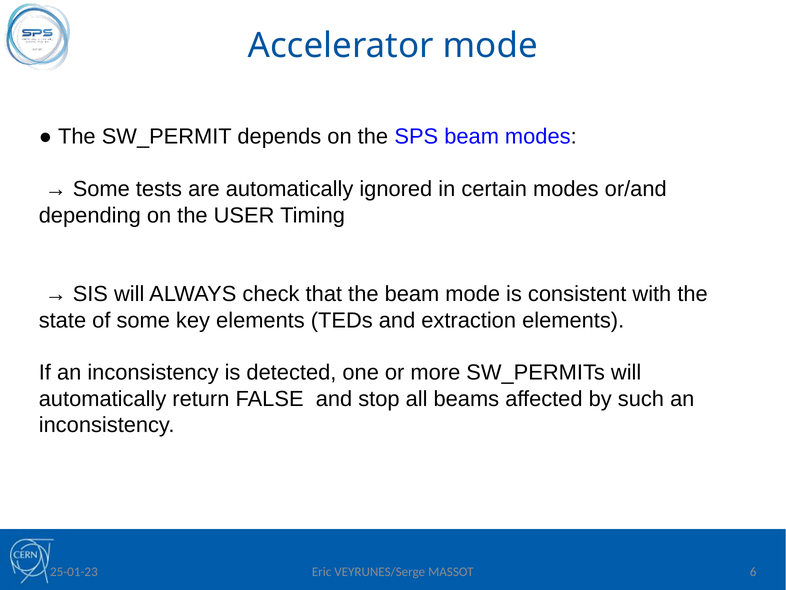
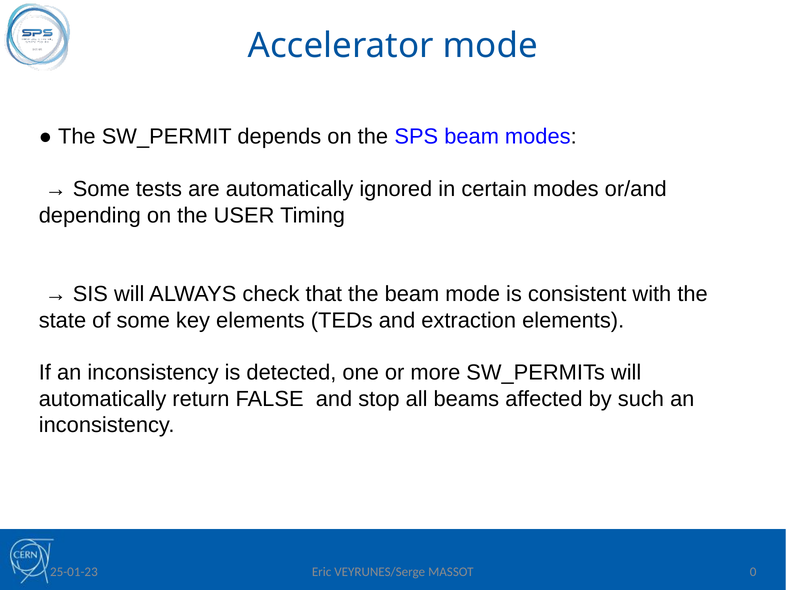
6: 6 -> 0
